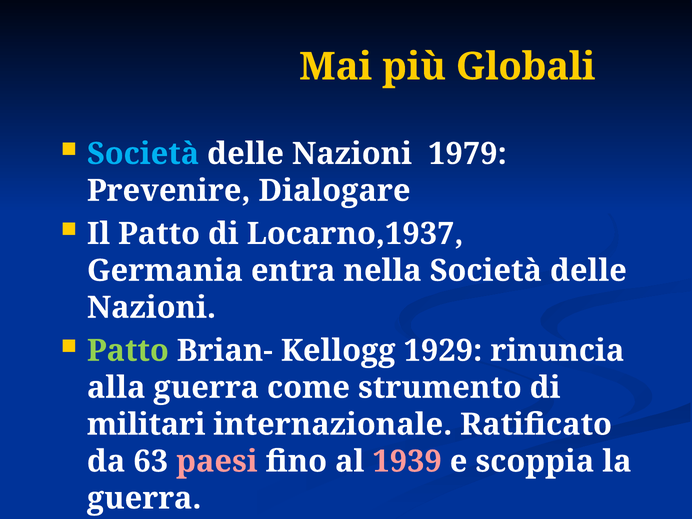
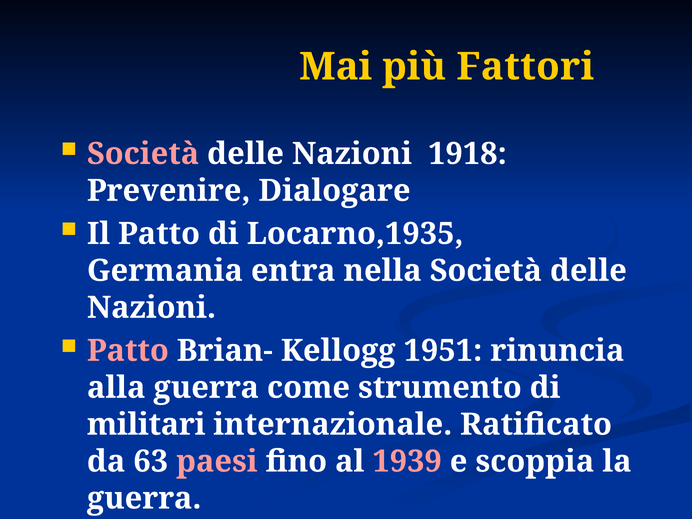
Globali: Globali -> Fattori
Società at (143, 154) colour: light blue -> pink
1979: 1979 -> 1918
Locarno,1937: Locarno,1937 -> Locarno,1935
Patto at (128, 351) colour: light green -> pink
1929: 1929 -> 1951
